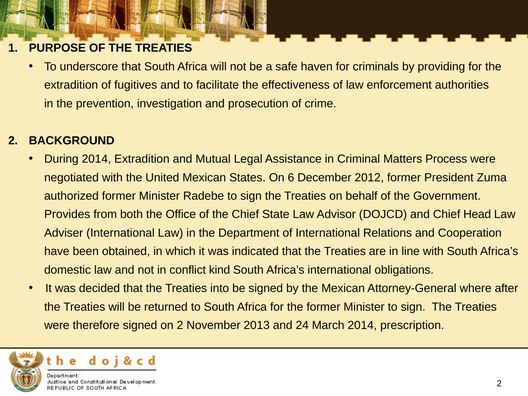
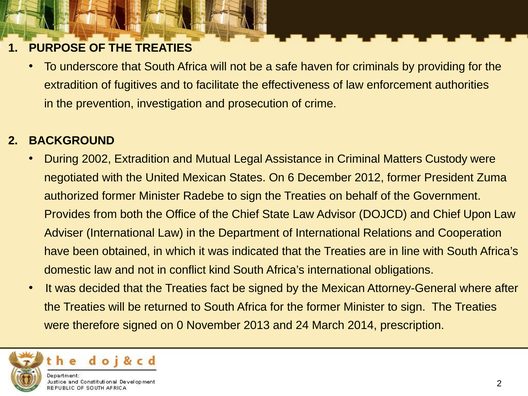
During 2014: 2014 -> 2002
Process: Process -> Custody
Head: Head -> Upon
into: into -> fact
on 2: 2 -> 0
